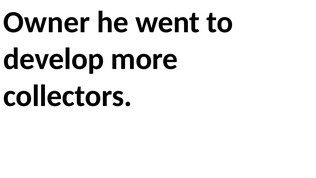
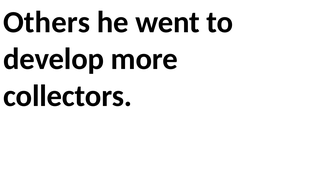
Owner: Owner -> Others
